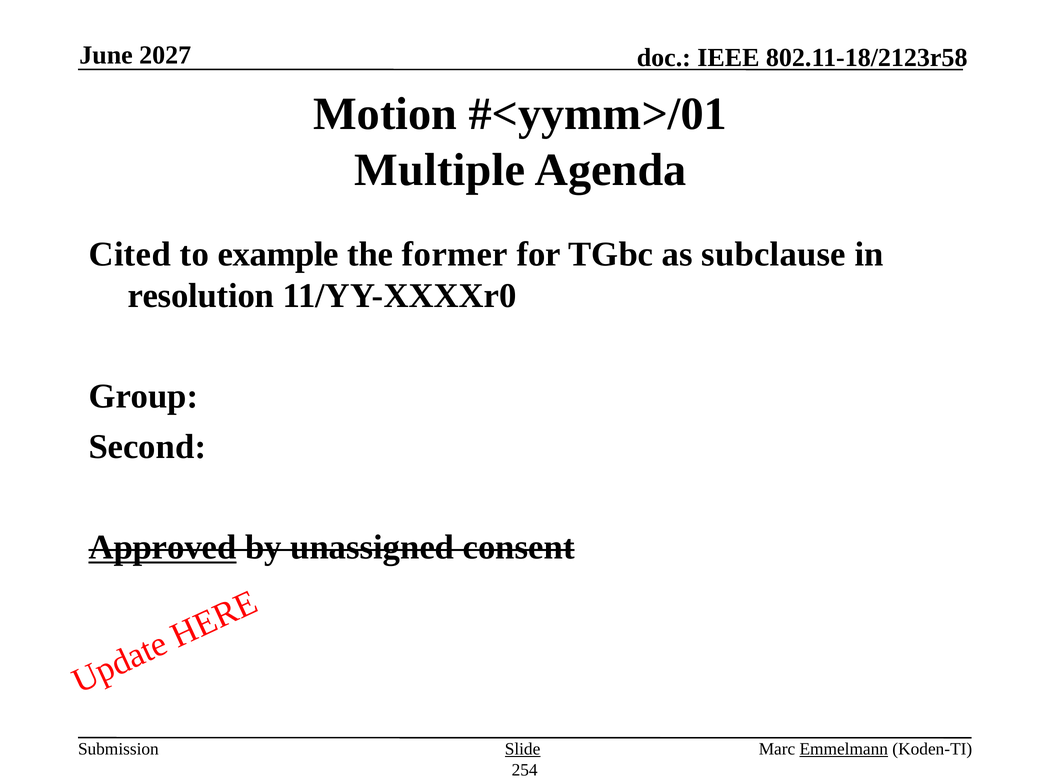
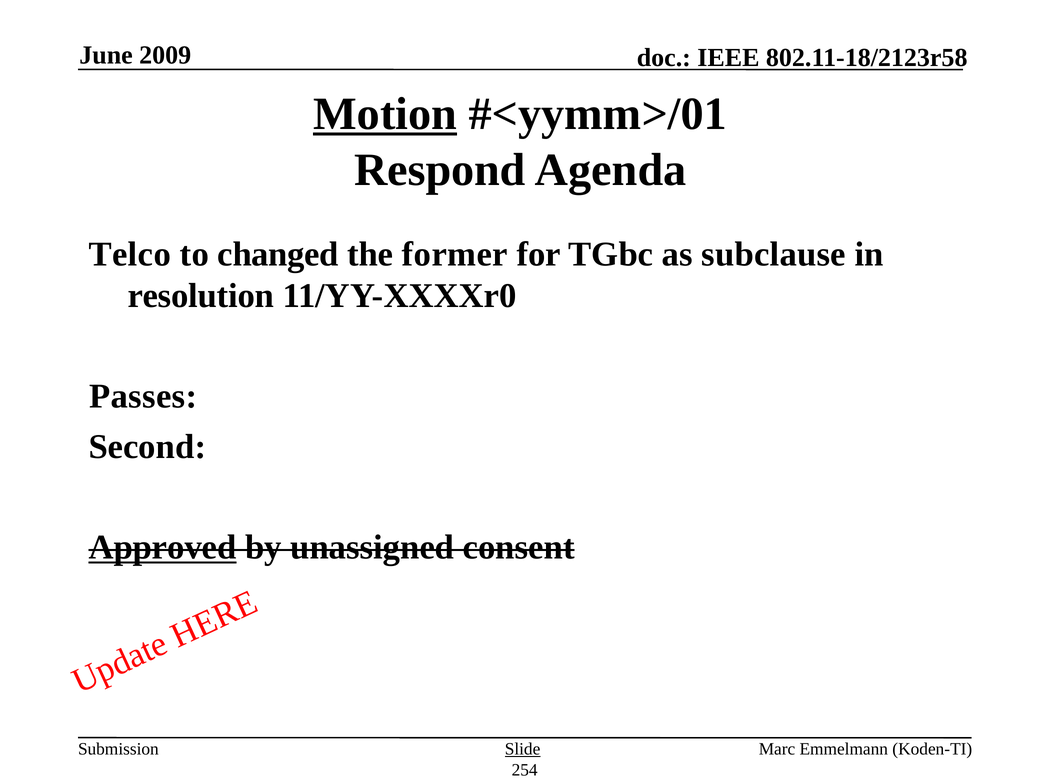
2027: 2027 -> 2009
Motion underline: none -> present
Multiple: Multiple -> Respond
Cited: Cited -> Telco
example: example -> changed
Group: Group -> Passes
Emmelmann underline: present -> none
